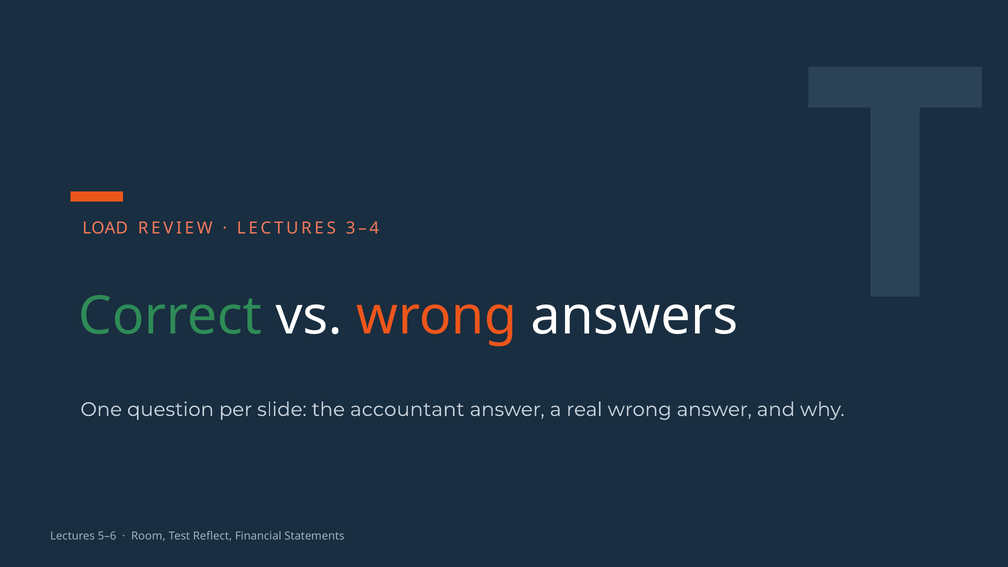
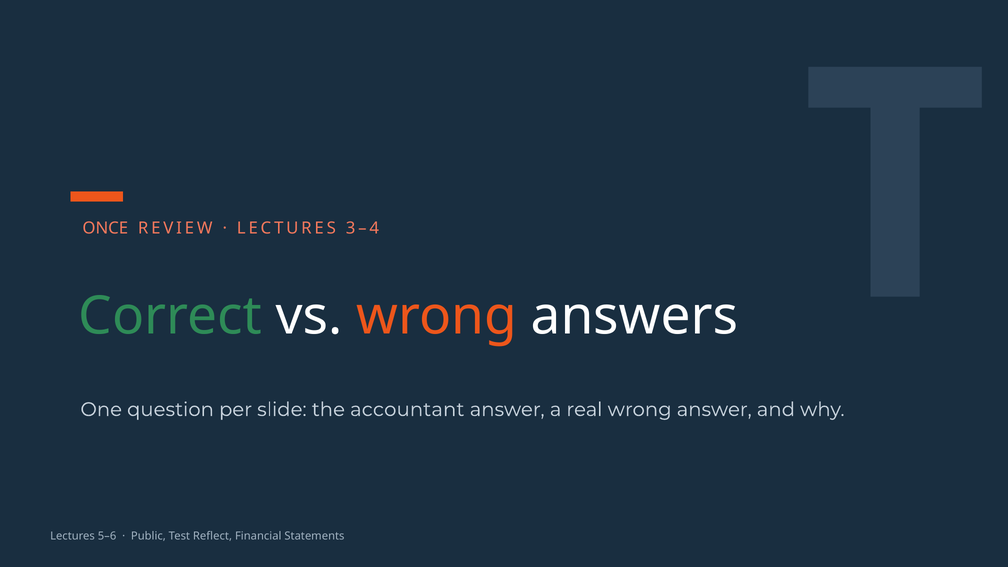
LOAD: LOAD -> ONCE
Room: Room -> Public
